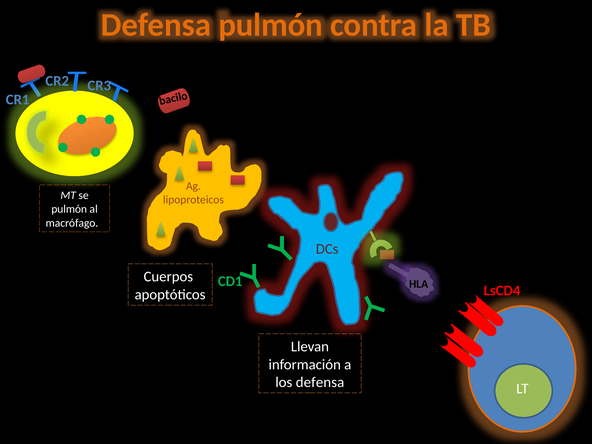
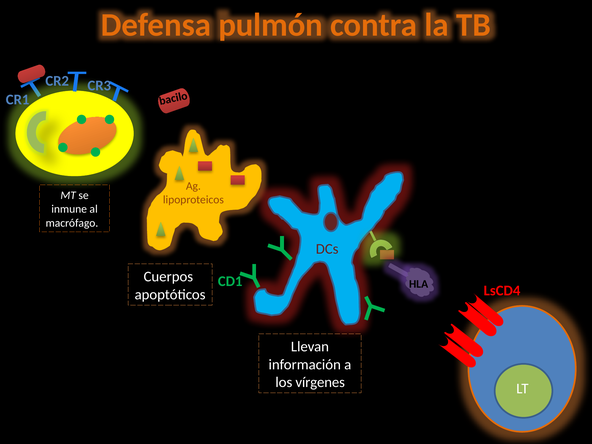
pulmón at (69, 209): pulmón -> inmune
los defensa: defensa -> vírgenes
